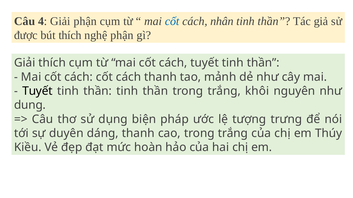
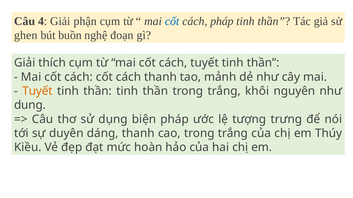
cách nhân: nhân -> pháp
được: được -> ghen
bút thích: thích -> buồn
nghệ phận: phận -> đoạn
Tuyết at (38, 91) colour: black -> orange
